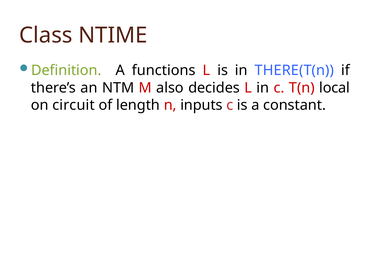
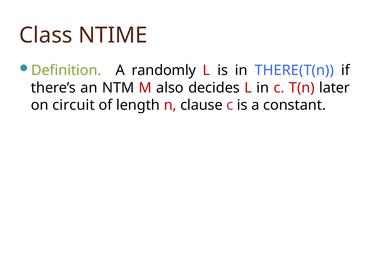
functions: functions -> randomly
local: local -> later
inputs: inputs -> clause
